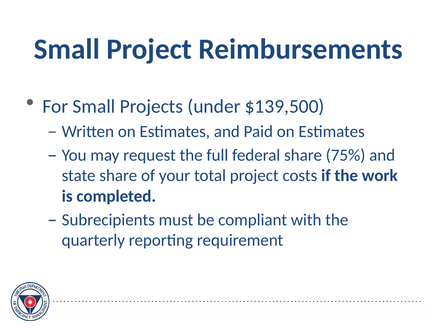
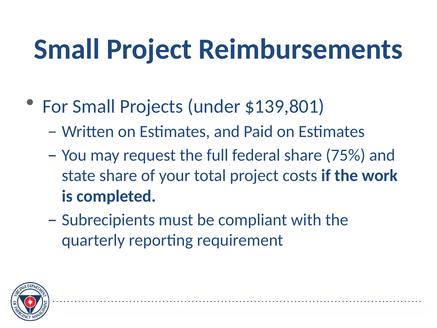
$139,500: $139,500 -> $139,801
